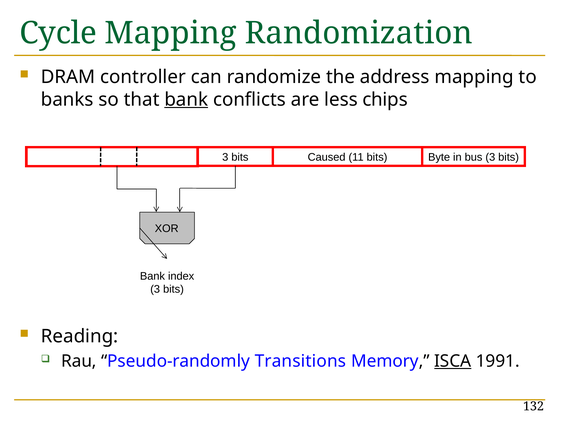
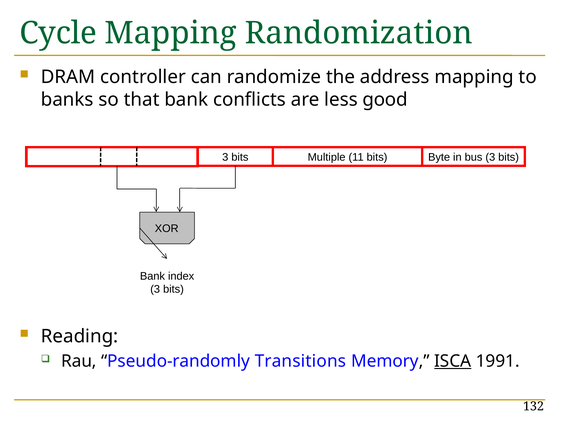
bank at (186, 99) underline: present -> none
chips: chips -> good
Caused: Caused -> Multiple
